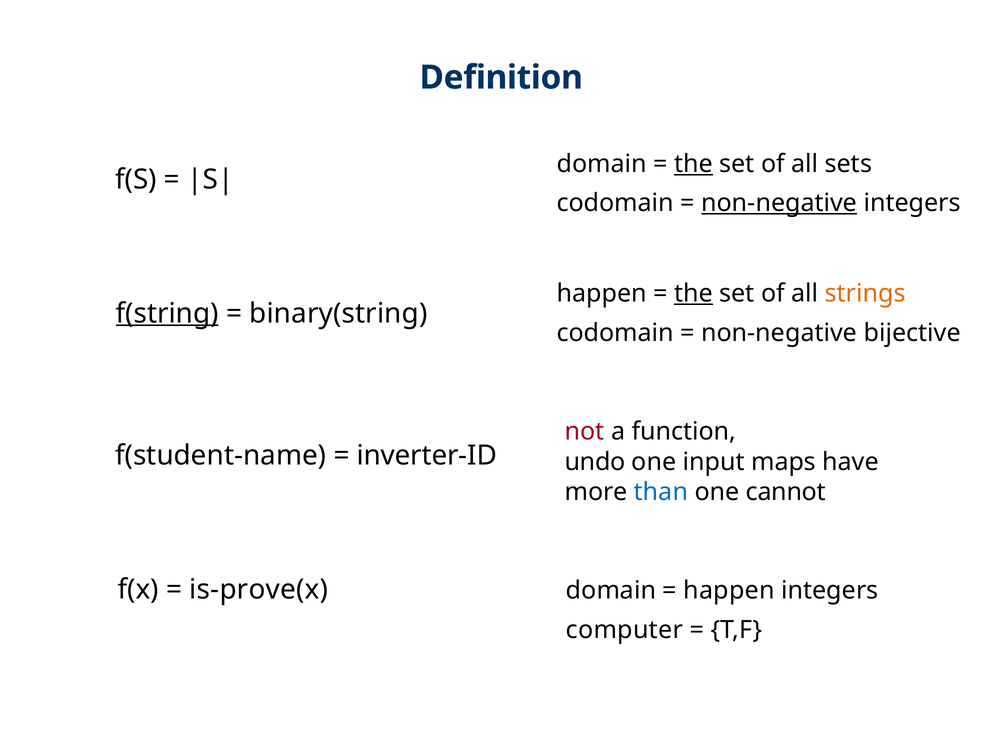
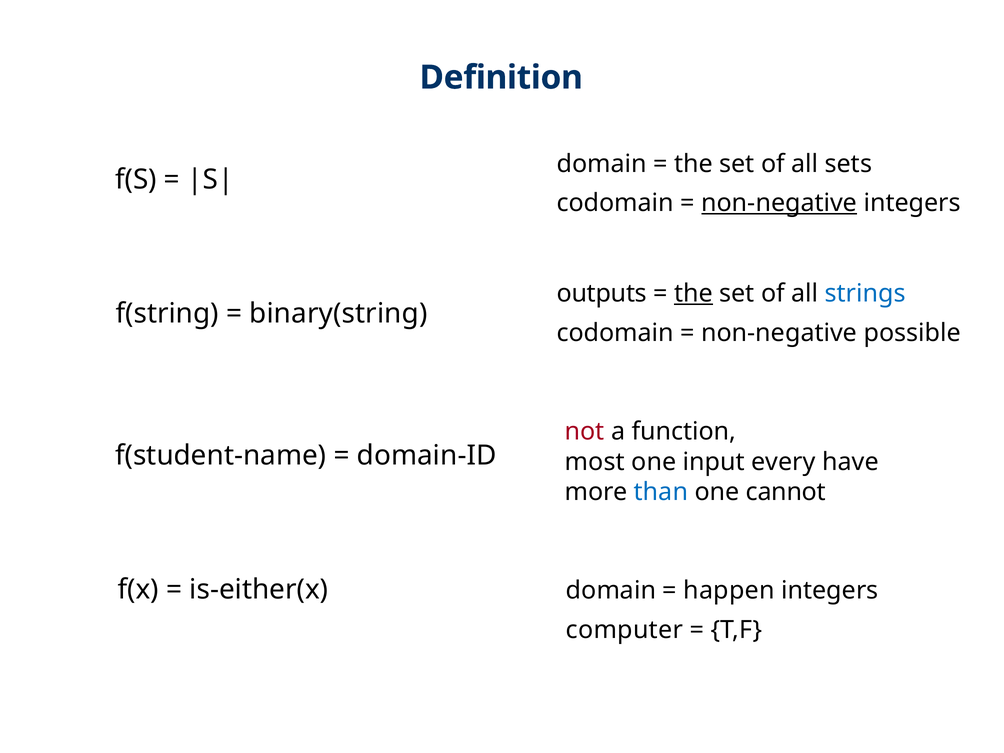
the at (693, 164) underline: present -> none
happen at (602, 294): happen -> outputs
strings colour: orange -> blue
f(string underline: present -> none
bijective: bijective -> possible
inverter-ID: inverter-ID -> domain-ID
undo: undo -> most
maps: maps -> every
is-prove(x: is-prove(x -> is-either(x
